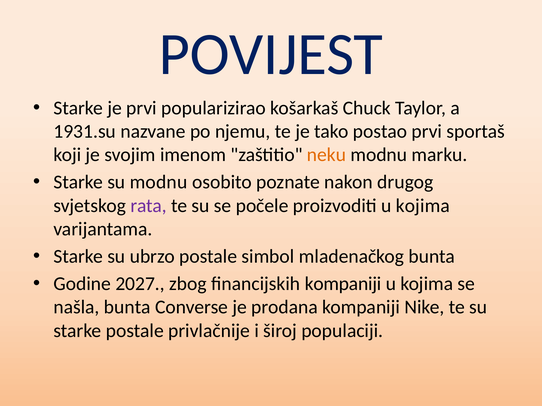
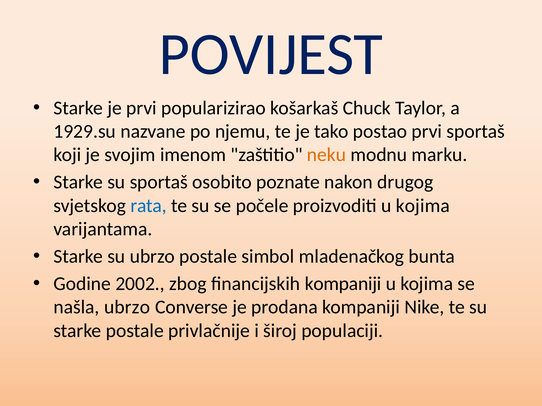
1931.su: 1931.su -> 1929.su
su modnu: modnu -> sportaš
rata colour: purple -> blue
2027: 2027 -> 2002
našla bunta: bunta -> ubrzo
